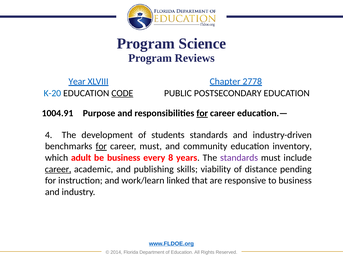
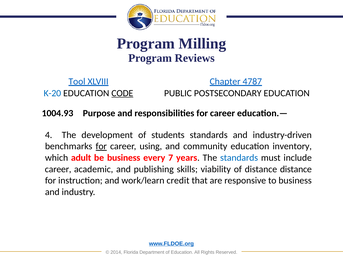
Science: Science -> Milling
Year: Year -> Tool
2778: 2778 -> 4787
1004.91: 1004.91 -> 1004.93
for at (202, 113) underline: present -> none
career must: must -> using
8: 8 -> 7
standards at (239, 158) colour: purple -> blue
career at (58, 169) underline: present -> none
distance pending: pending -> distance
linked: linked -> credit
